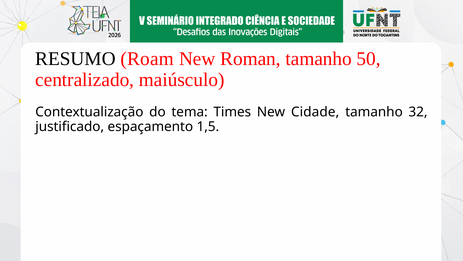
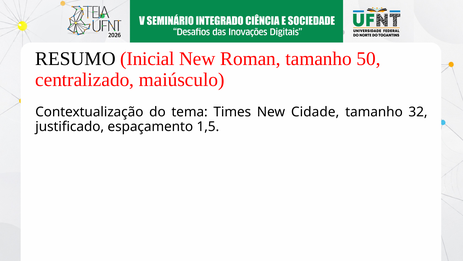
Roam: Roam -> Inicial
